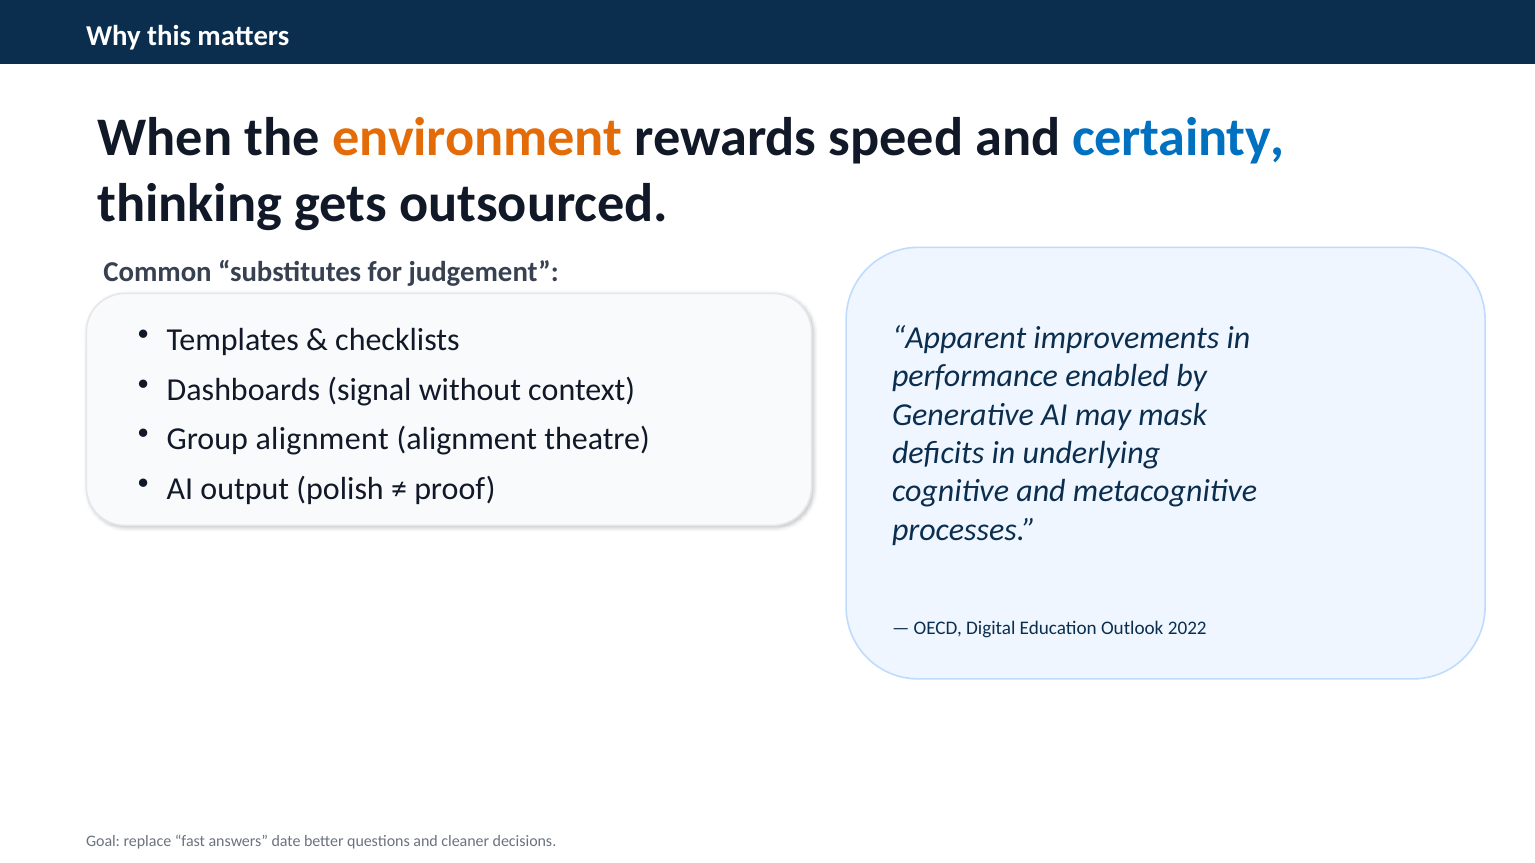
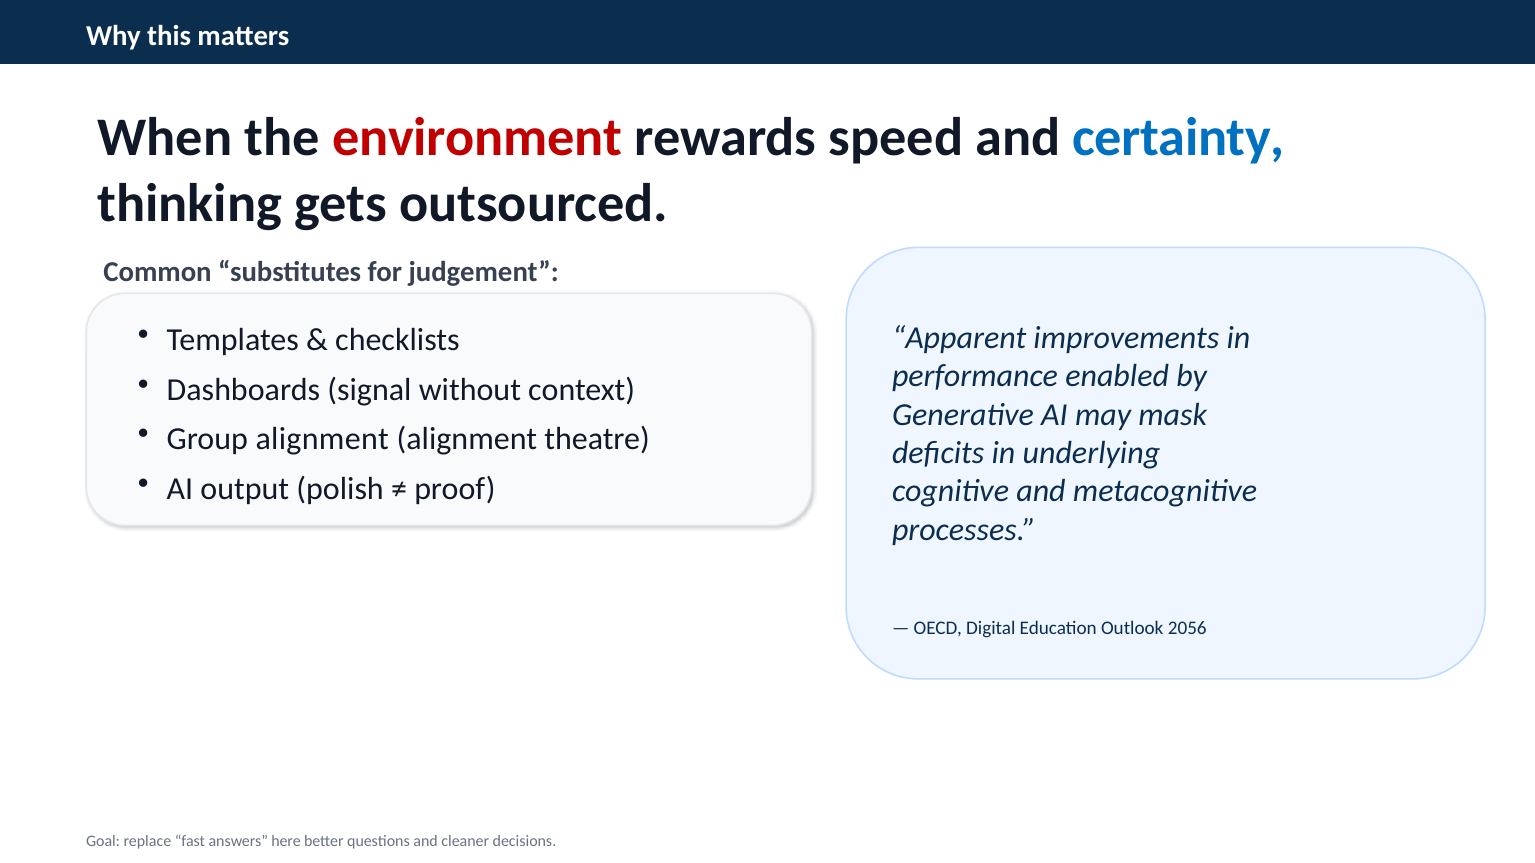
environment colour: orange -> red
2022: 2022 -> 2056
date: date -> here
